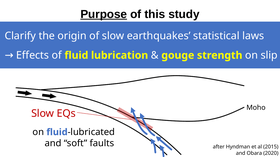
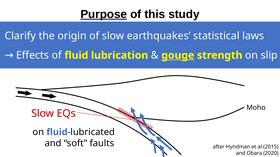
gouge underline: none -> present
